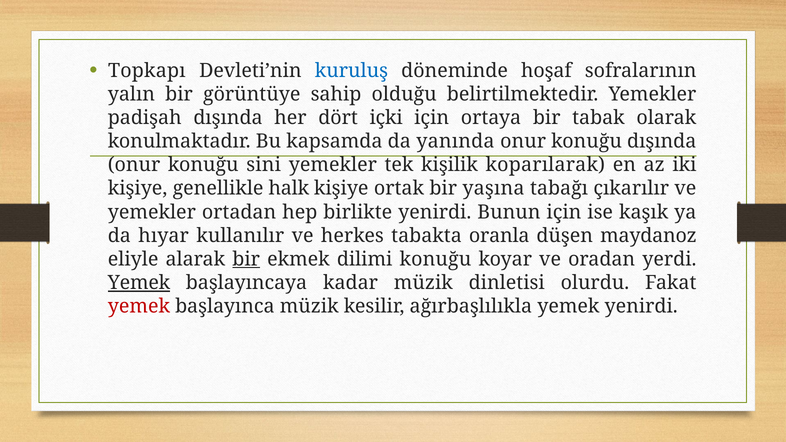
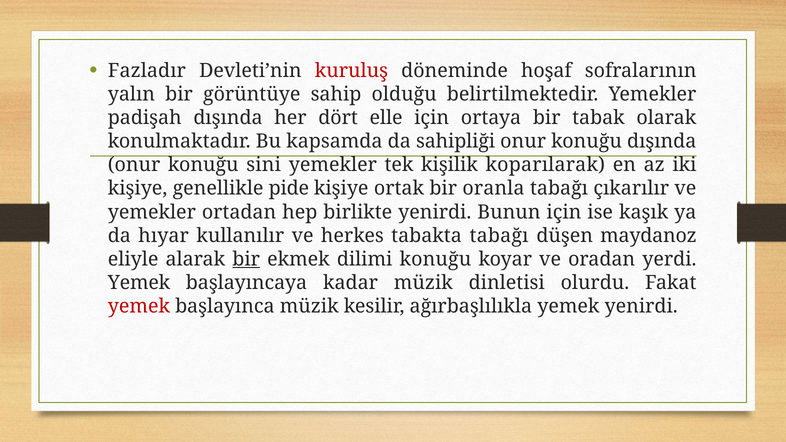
Topkapı: Topkapı -> Fazladır
kuruluş colour: blue -> red
içki: içki -> elle
yanında: yanında -> sahipliği
halk: halk -> pide
yaşına: yaşına -> oranla
tabakta oranla: oranla -> tabağı
Yemek at (139, 283) underline: present -> none
